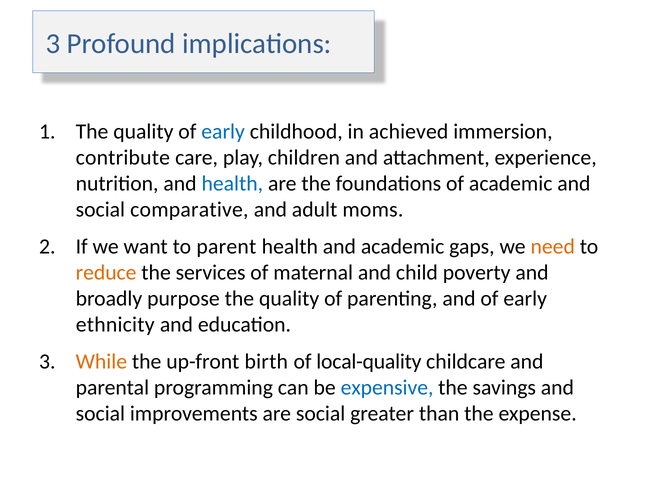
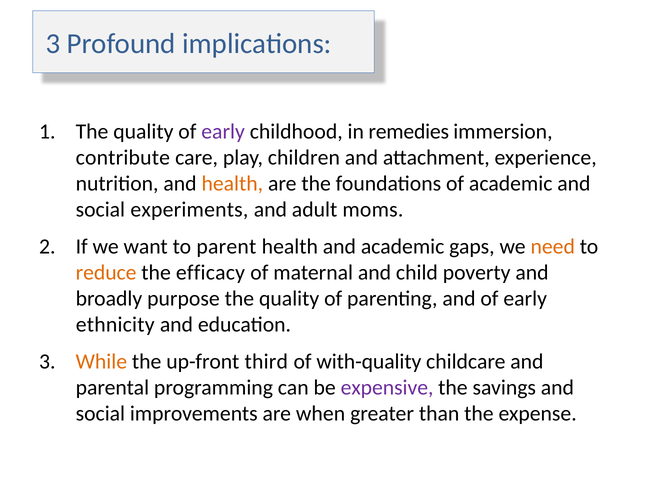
early at (223, 132) colour: blue -> purple
achieved: achieved -> remedies
health at (232, 184) colour: blue -> orange
comparative: comparative -> experiments
services: services -> efficacy
birth: birth -> third
local-quality: local-quality -> with-quality
expensive colour: blue -> purple
are social: social -> when
